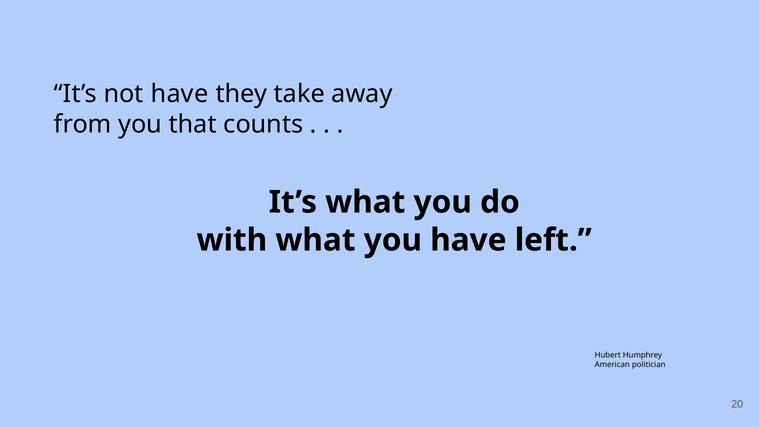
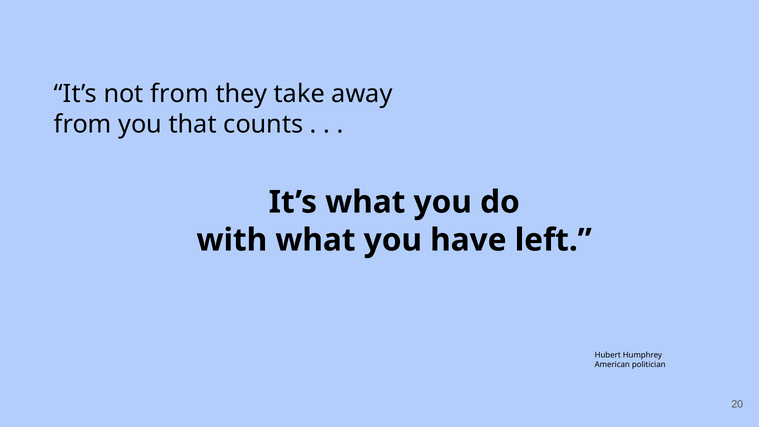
not have: have -> from
